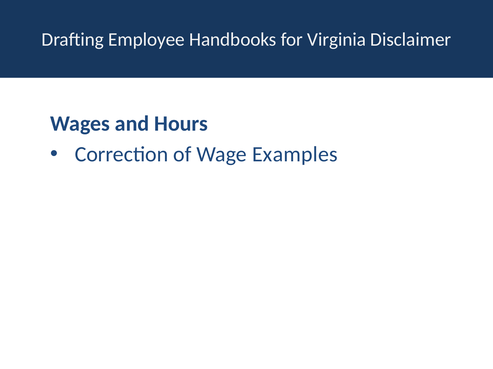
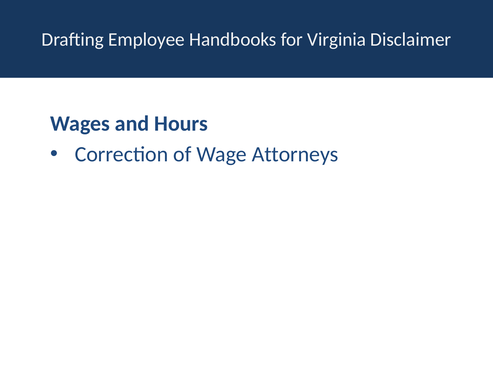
Examples: Examples -> Attorneys
